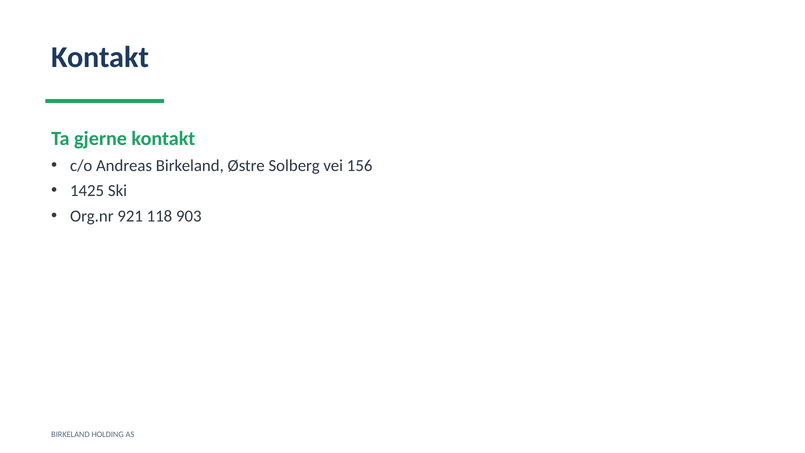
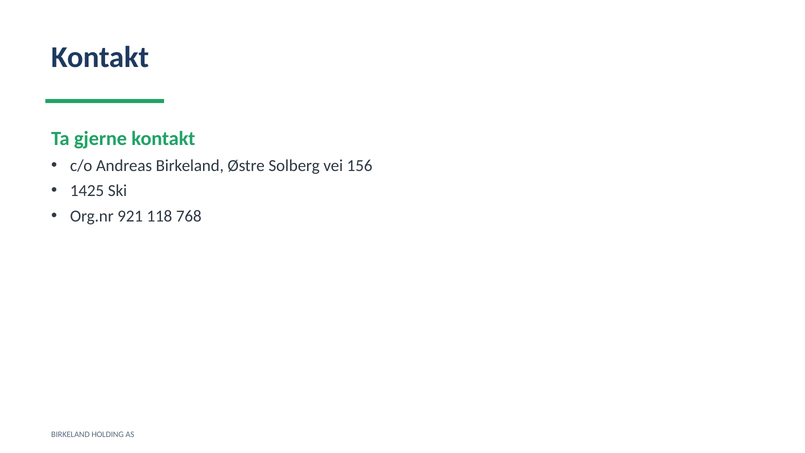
903: 903 -> 768
